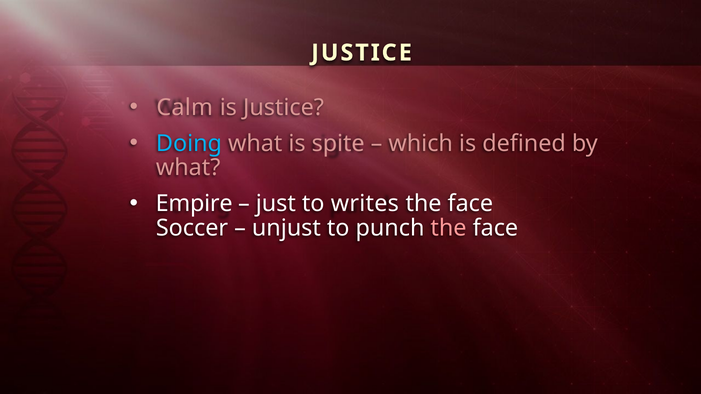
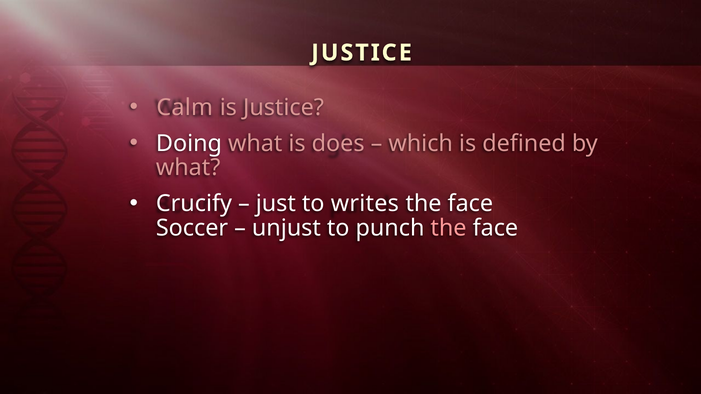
Doing colour: light blue -> white
spite: spite -> does
Empire: Empire -> Crucify
